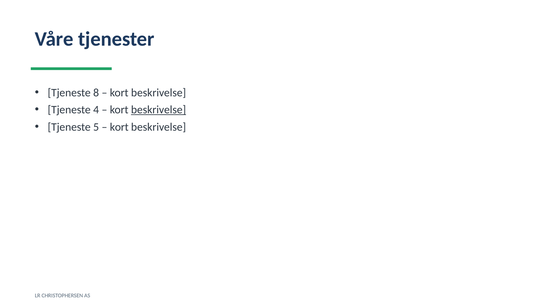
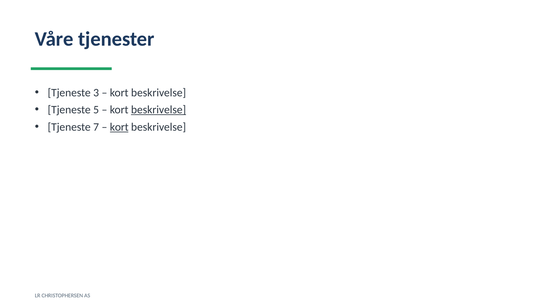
8: 8 -> 3
4: 4 -> 5
5: 5 -> 7
kort at (119, 127) underline: none -> present
